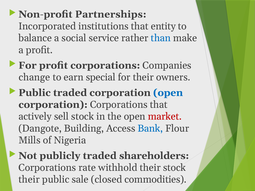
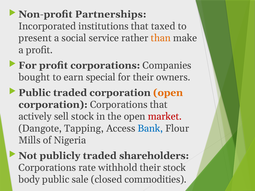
entity: entity -> taxed
balance: balance -> present
than colour: blue -> orange
change: change -> bought
open at (168, 93) colour: blue -> orange
Building: Building -> Tapping
their at (29, 180): their -> body
